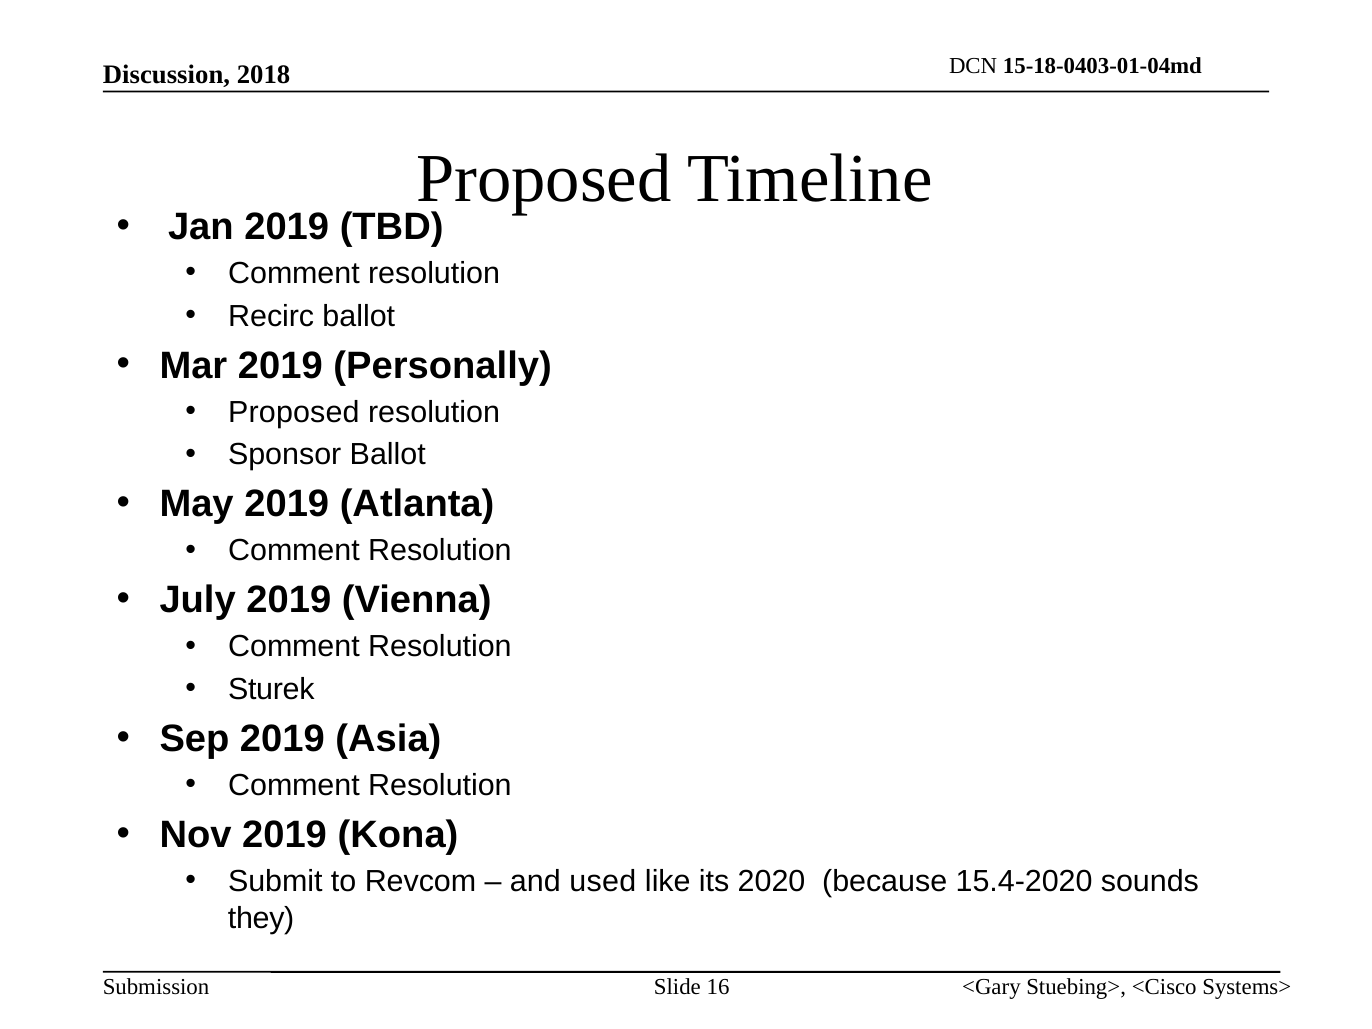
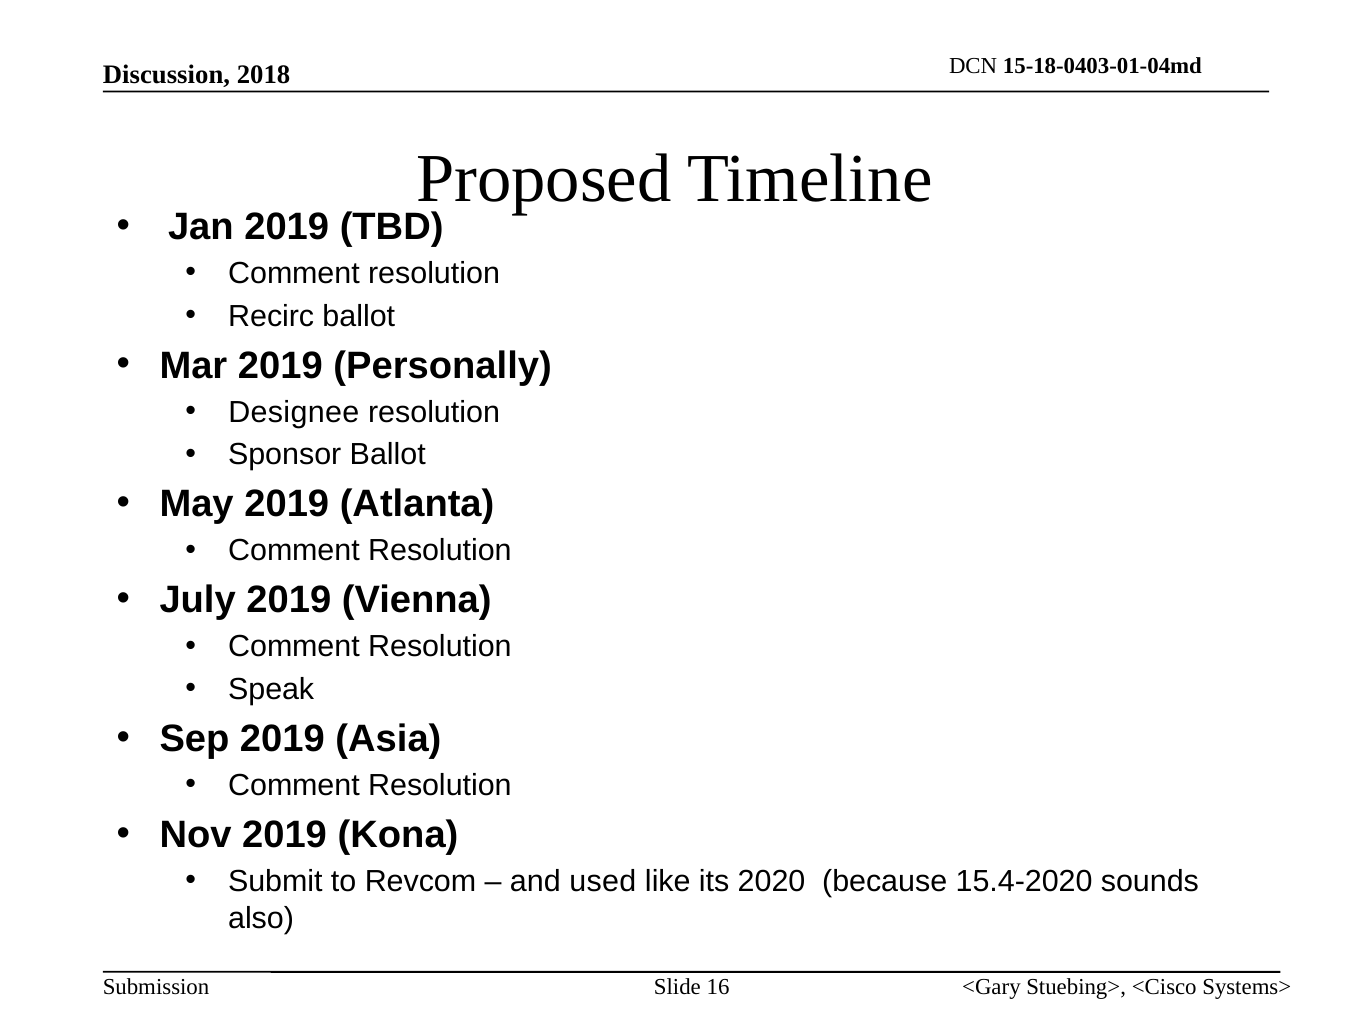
Proposed at (294, 412): Proposed -> Designee
Sturek: Sturek -> Speak
they: they -> also
